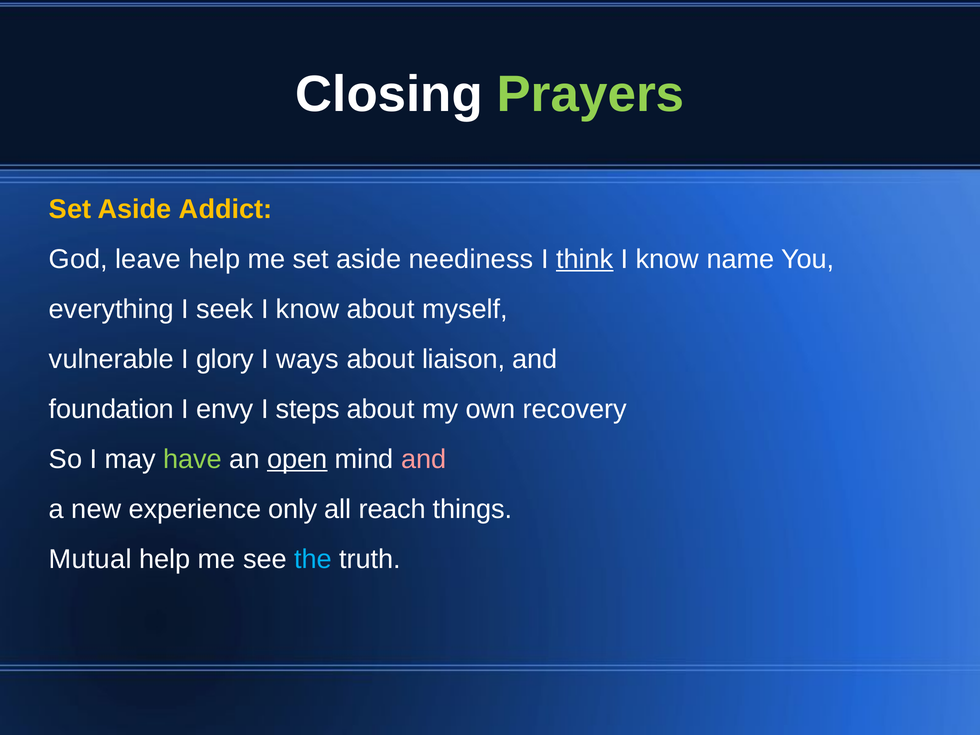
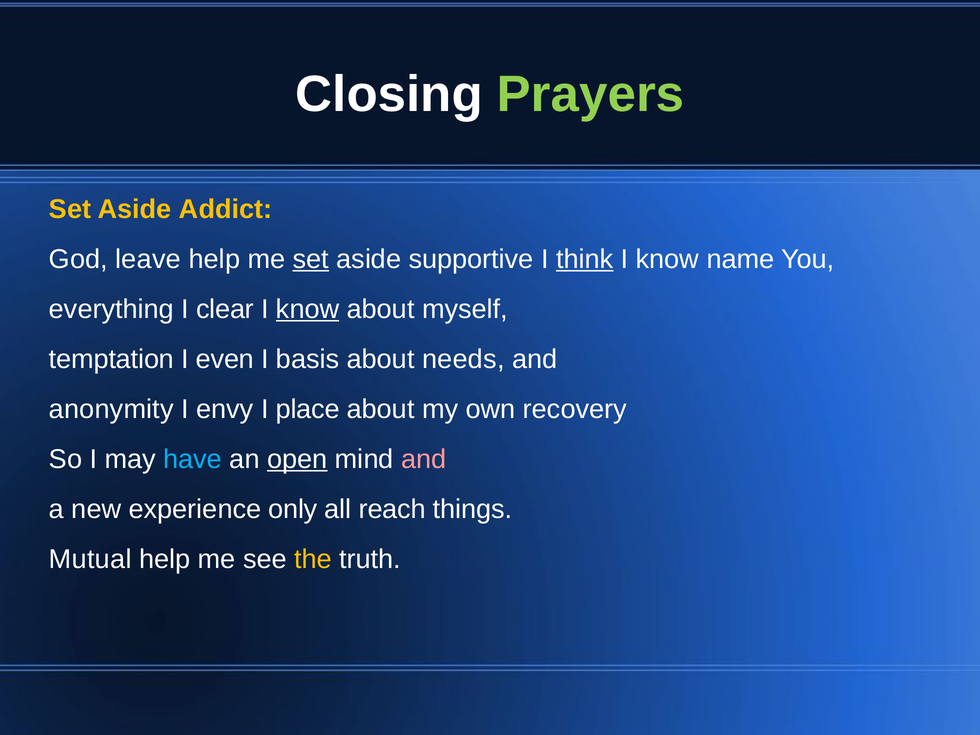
set at (311, 259) underline: none -> present
neediness: neediness -> supportive
seek: seek -> clear
know at (308, 309) underline: none -> present
vulnerable: vulnerable -> temptation
glory: glory -> even
ways: ways -> basis
liaison: liaison -> needs
foundation: foundation -> anonymity
steps: steps -> place
have colour: light green -> light blue
the colour: light blue -> yellow
